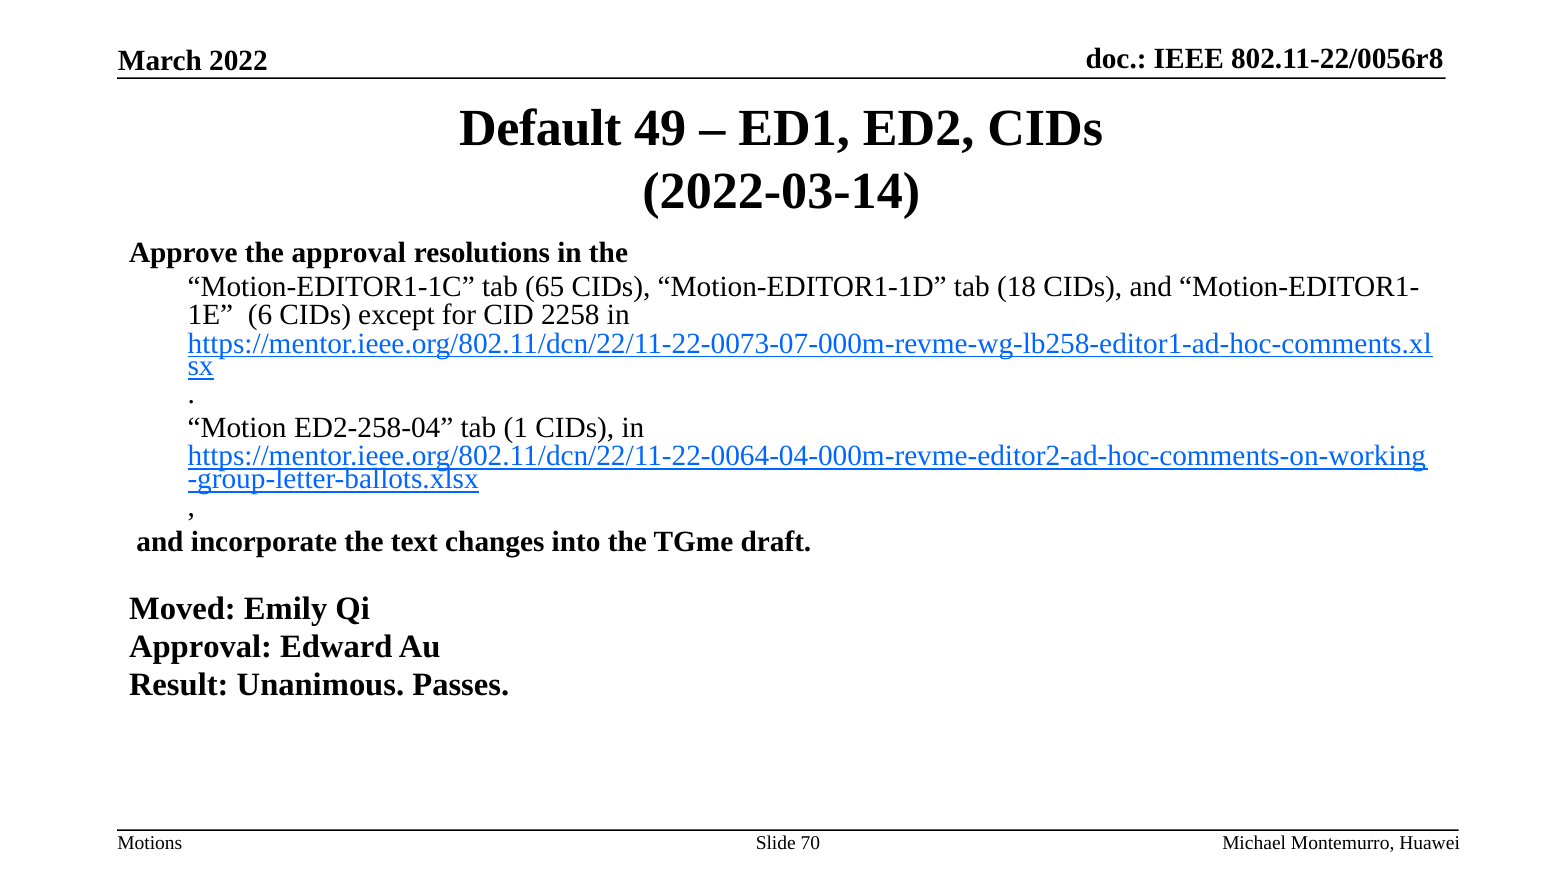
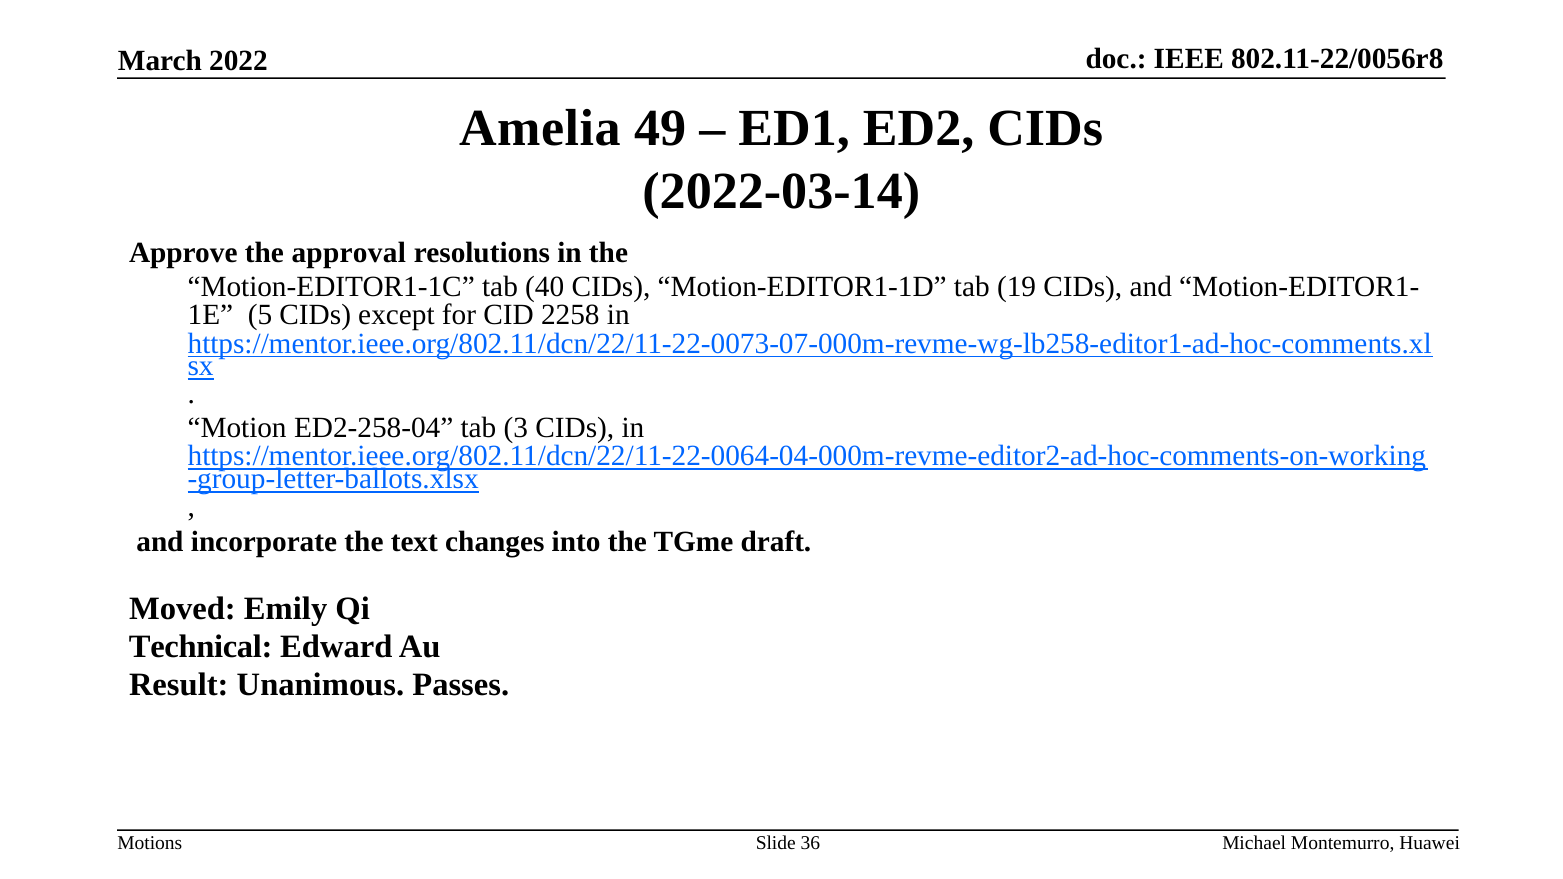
Default: Default -> Amelia
65: 65 -> 40
18: 18 -> 19
6: 6 -> 5
1: 1 -> 3
Approval at (201, 647): Approval -> Technical
70: 70 -> 36
